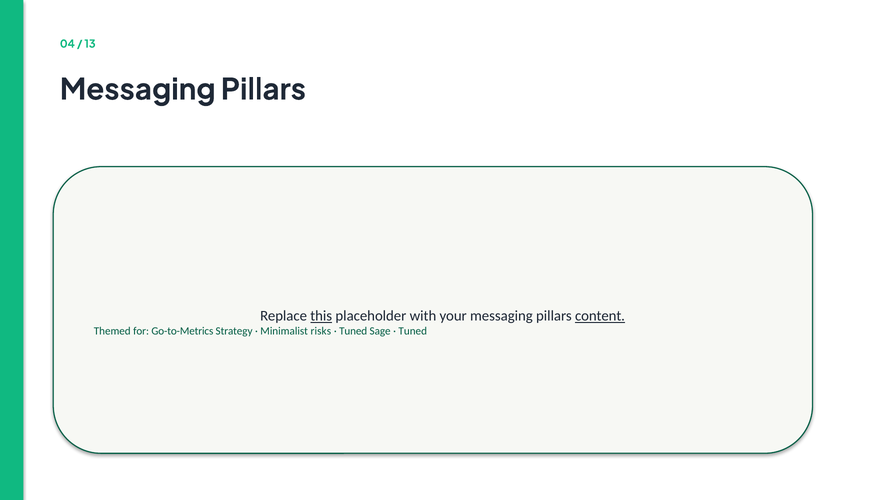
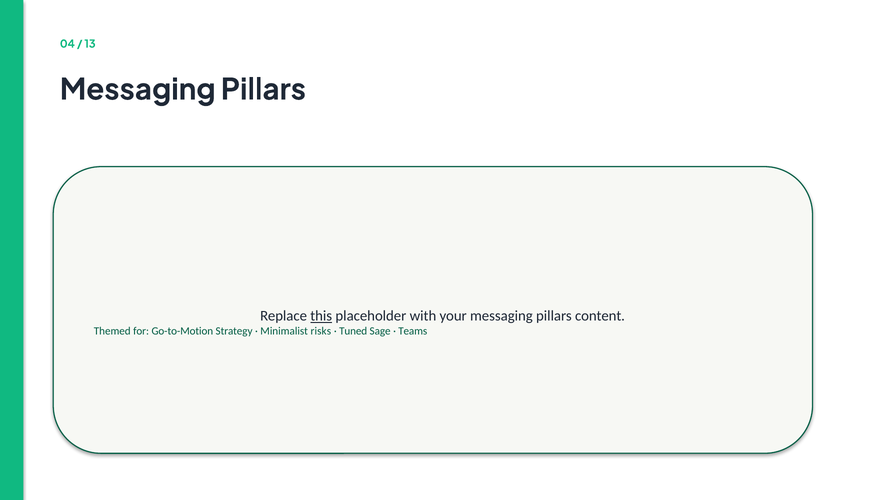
content underline: present -> none
Go-to-Metrics: Go-to-Metrics -> Go-to-Motion
Tuned at (413, 331): Tuned -> Teams
